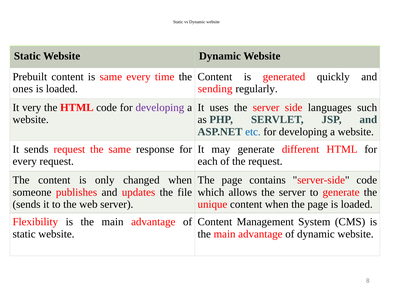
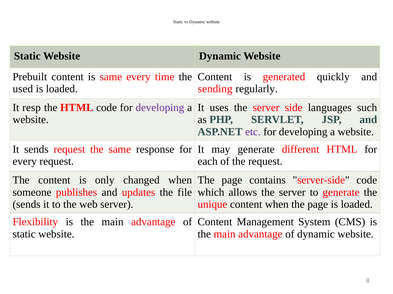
ones: ones -> used
very: very -> resp
etc colour: blue -> purple
